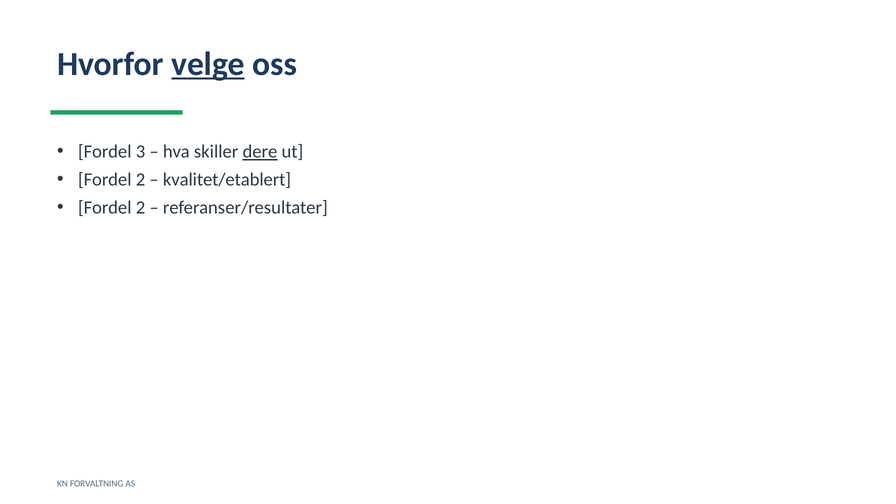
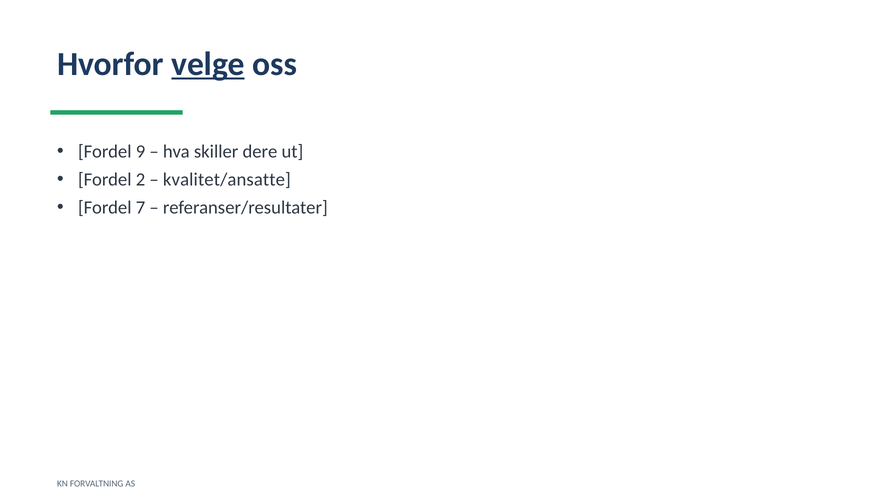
3: 3 -> 9
dere underline: present -> none
kvalitet/etablert: kvalitet/etablert -> kvalitet/ansatte
2 at (141, 208): 2 -> 7
